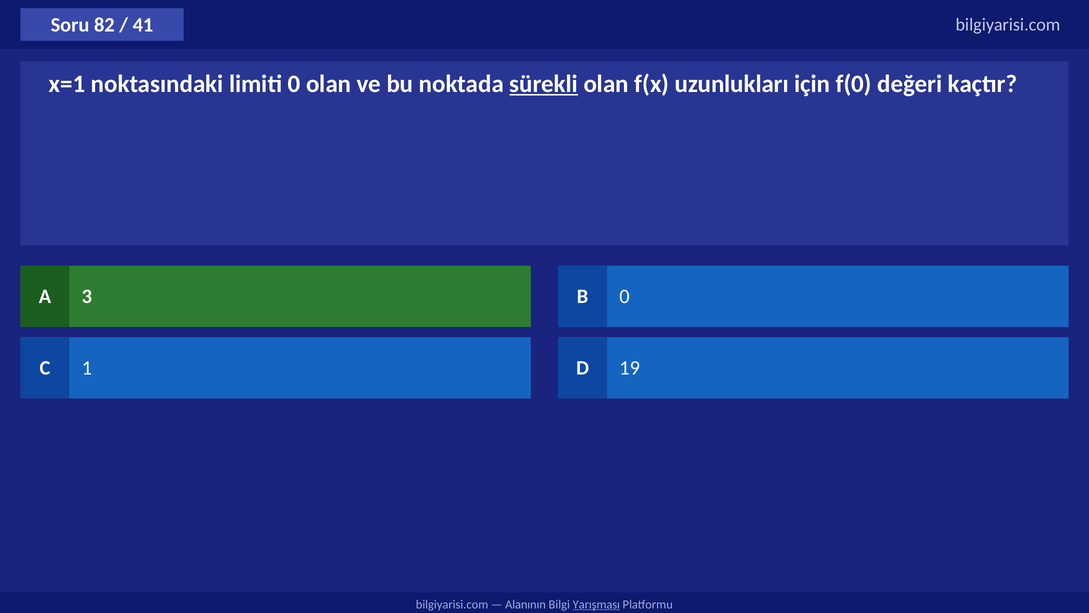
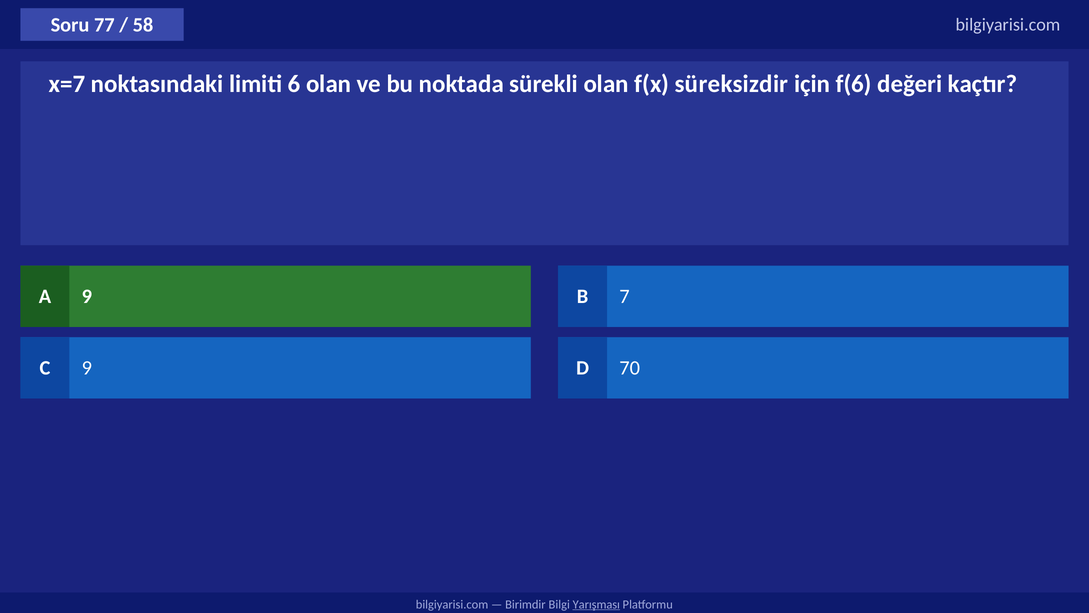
82: 82 -> 77
41: 41 -> 58
x=1: x=1 -> x=7
limiti 0: 0 -> 6
sürekli underline: present -> none
uzunlukları: uzunlukları -> süreksizdir
f(0: f(0 -> f(6
A 3: 3 -> 9
B 0: 0 -> 7
C 1: 1 -> 9
19: 19 -> 70
Alanının: Alanının -> Birimdir
